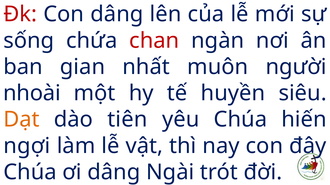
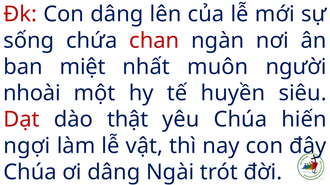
gian: gian -> miệt
Dạt colour: orange -> red
tiên: tiên -> thật
